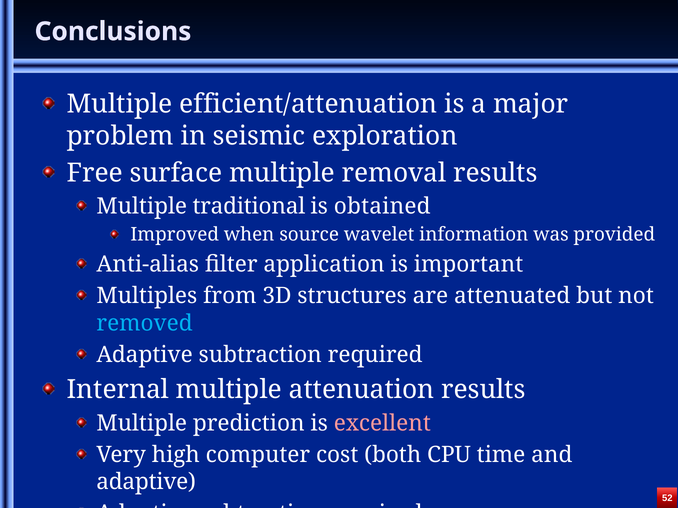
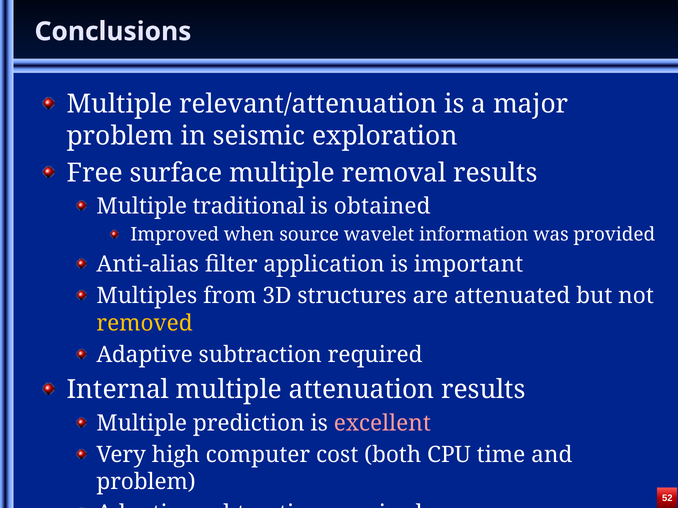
efficient/attenuation: efficient/attenuation -> relevant/attenuation
removed colour: light blue -> yellow
adaptive at (146, 482): adaptive -> problem
